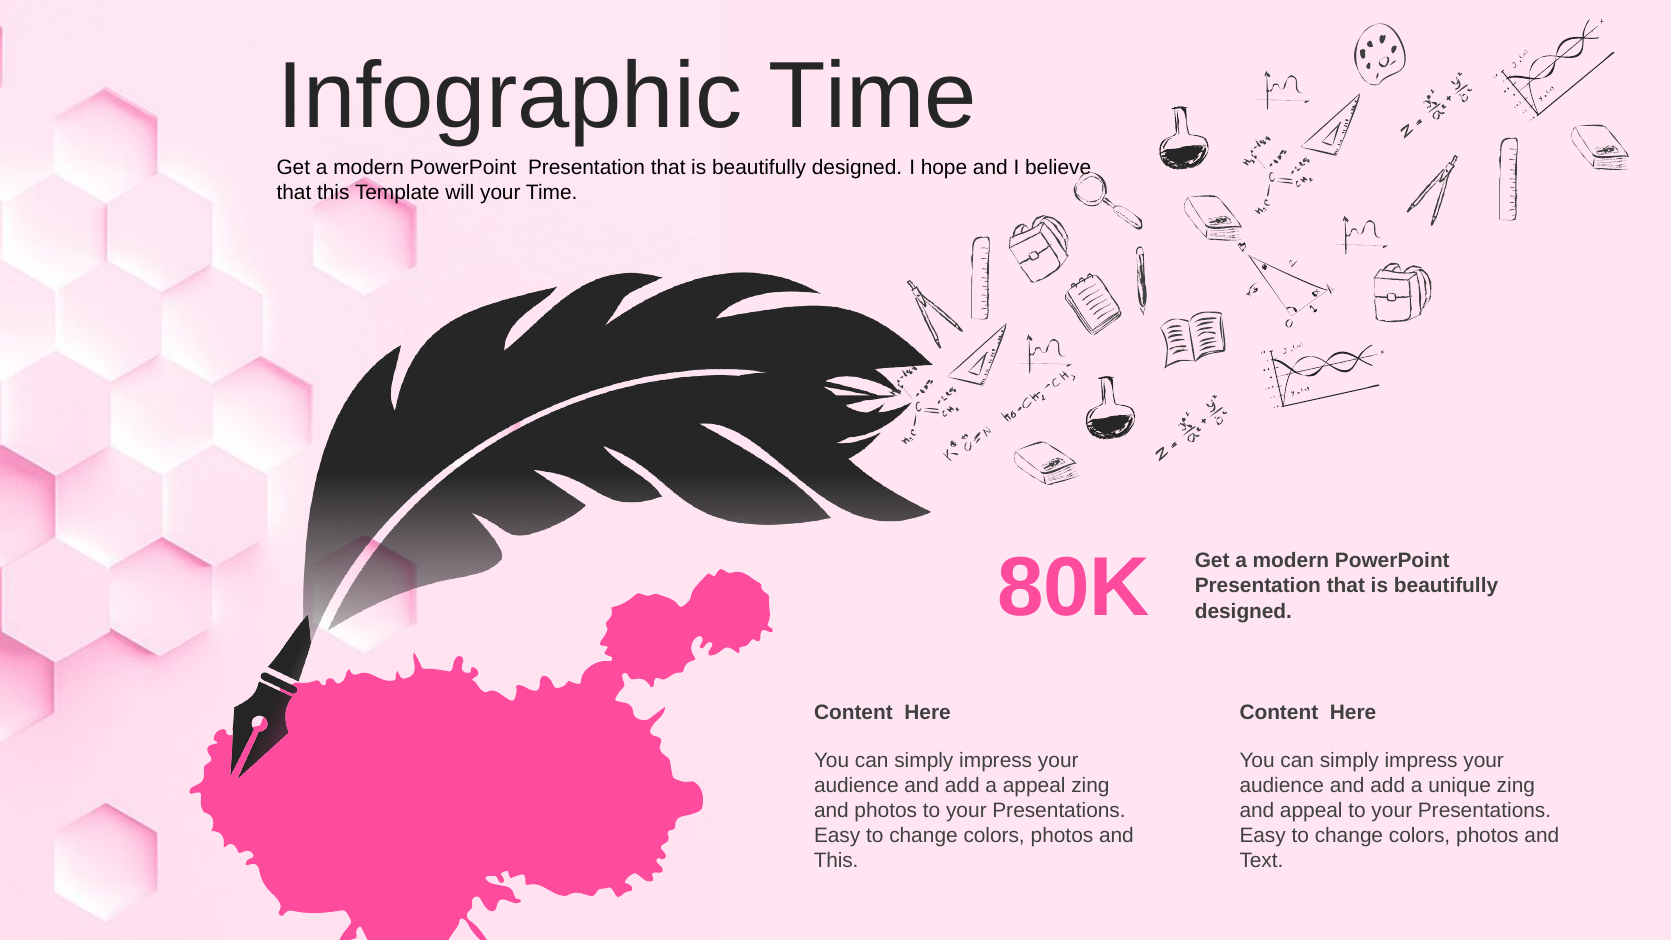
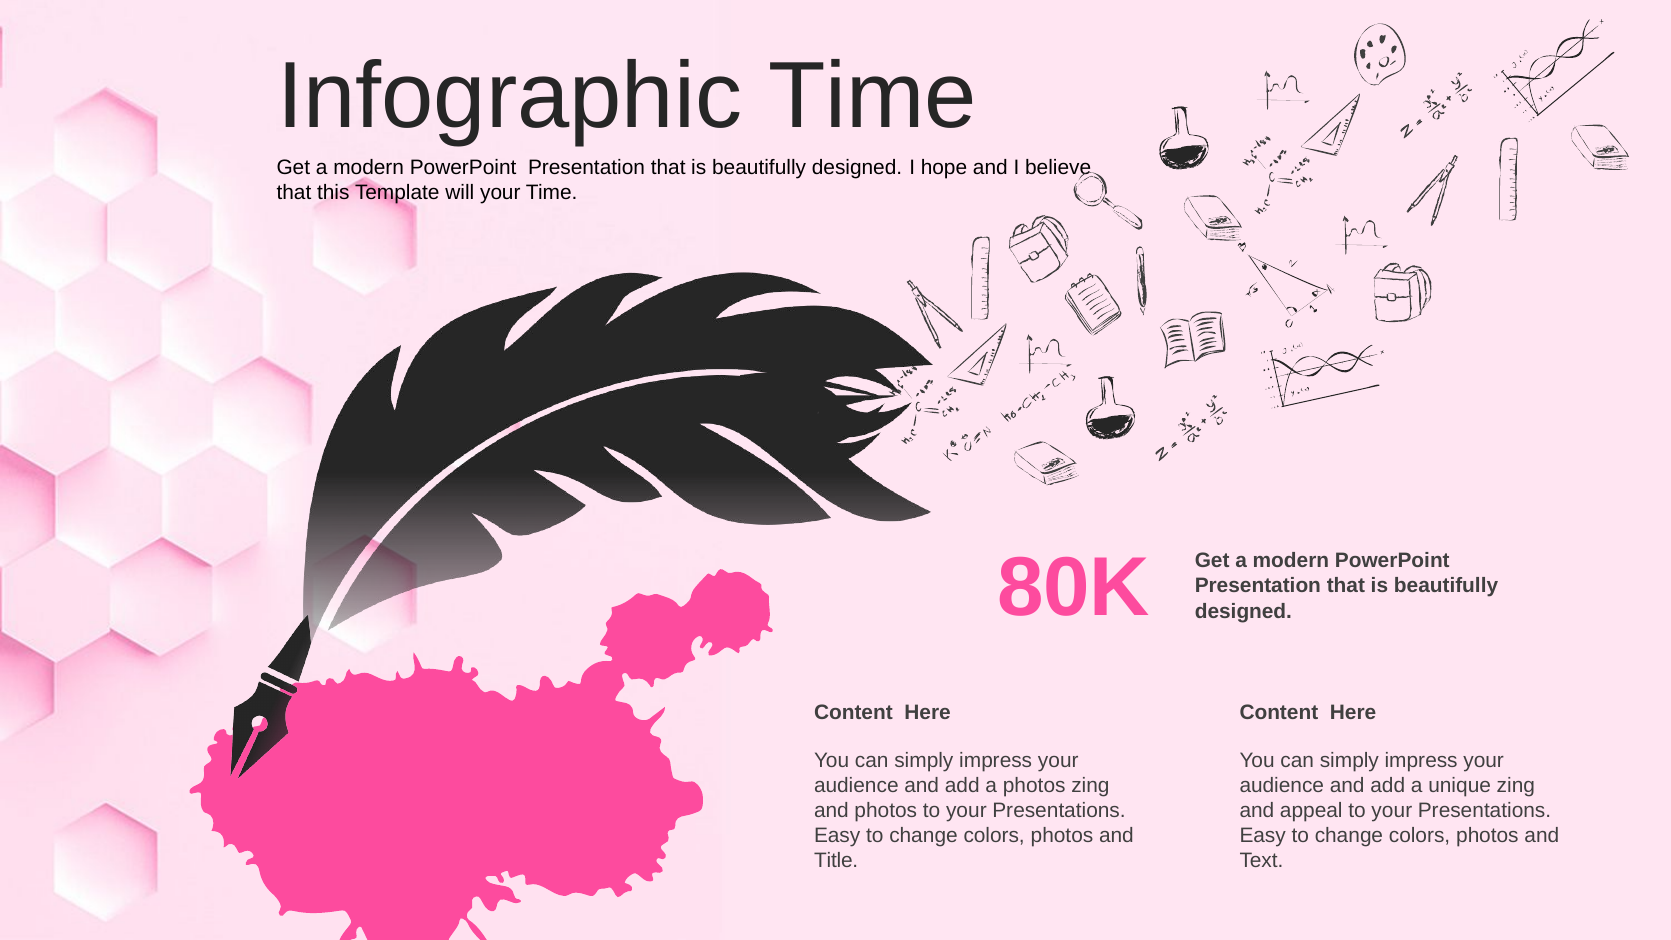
a appeal: appeal -> photos
This at (836, 861): This -> Title
